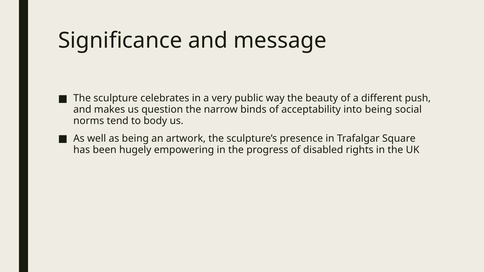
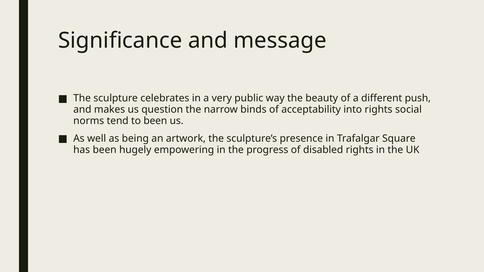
into being: being -> rights
to body: body -> been
